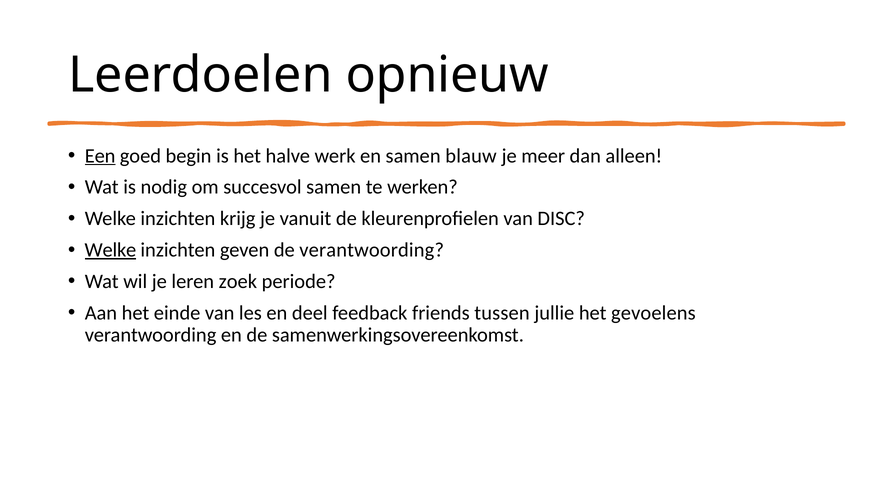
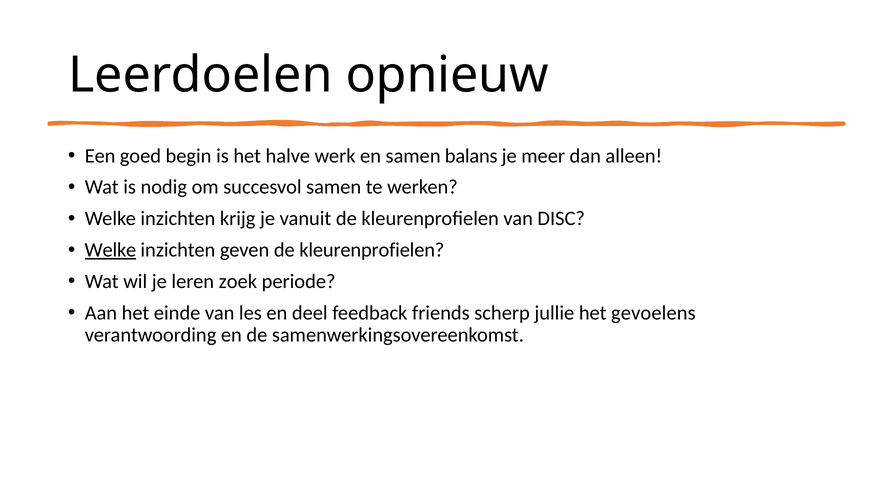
Een underline: present -> none
blauw: blauw -> balans
geven de verantwoording: verantwoording -> kleurenprofielen
tussen: tussen -> scherp
